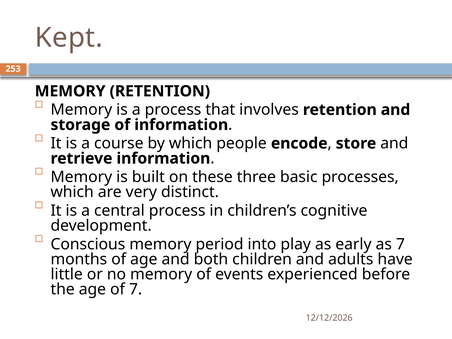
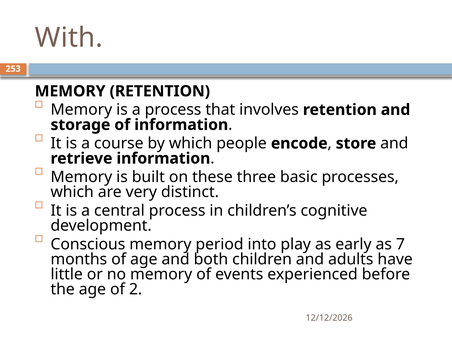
Kept: Kept -> With
of 7: 7 -> 2
